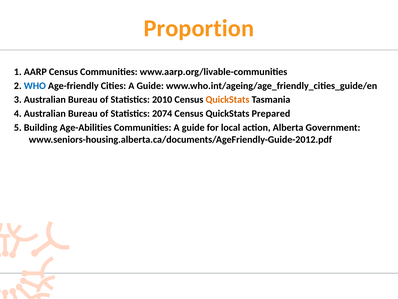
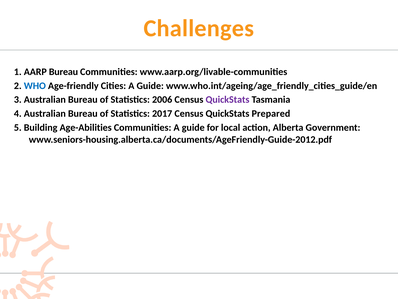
Proportion: Proportion -> Challenges
AARP Census: Census -> Bureau
2010: 2010 -> 2006
QuickStats at (228, 100) colour: orange -> purple
2074: 2074 -> 2017
